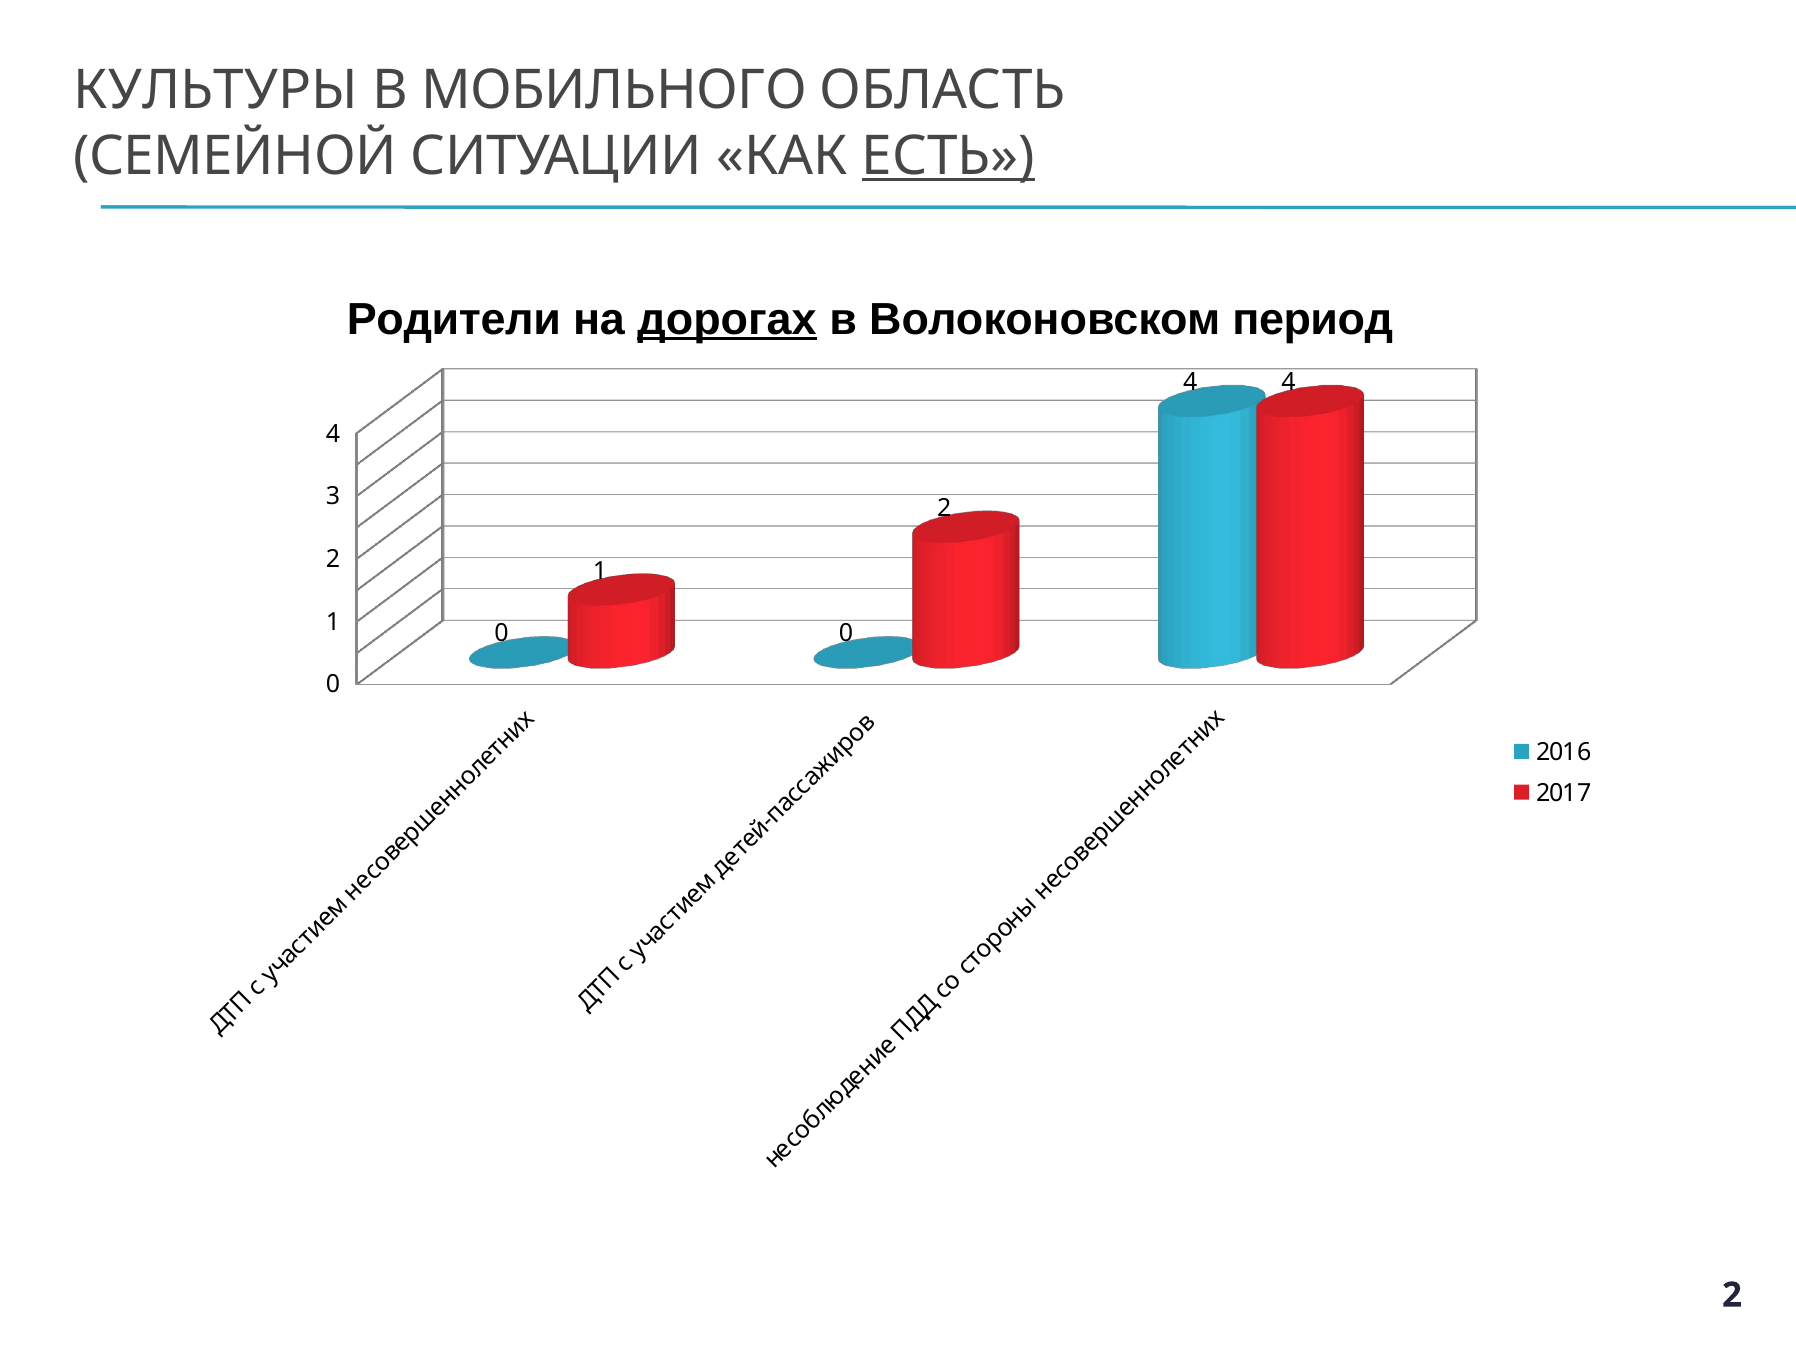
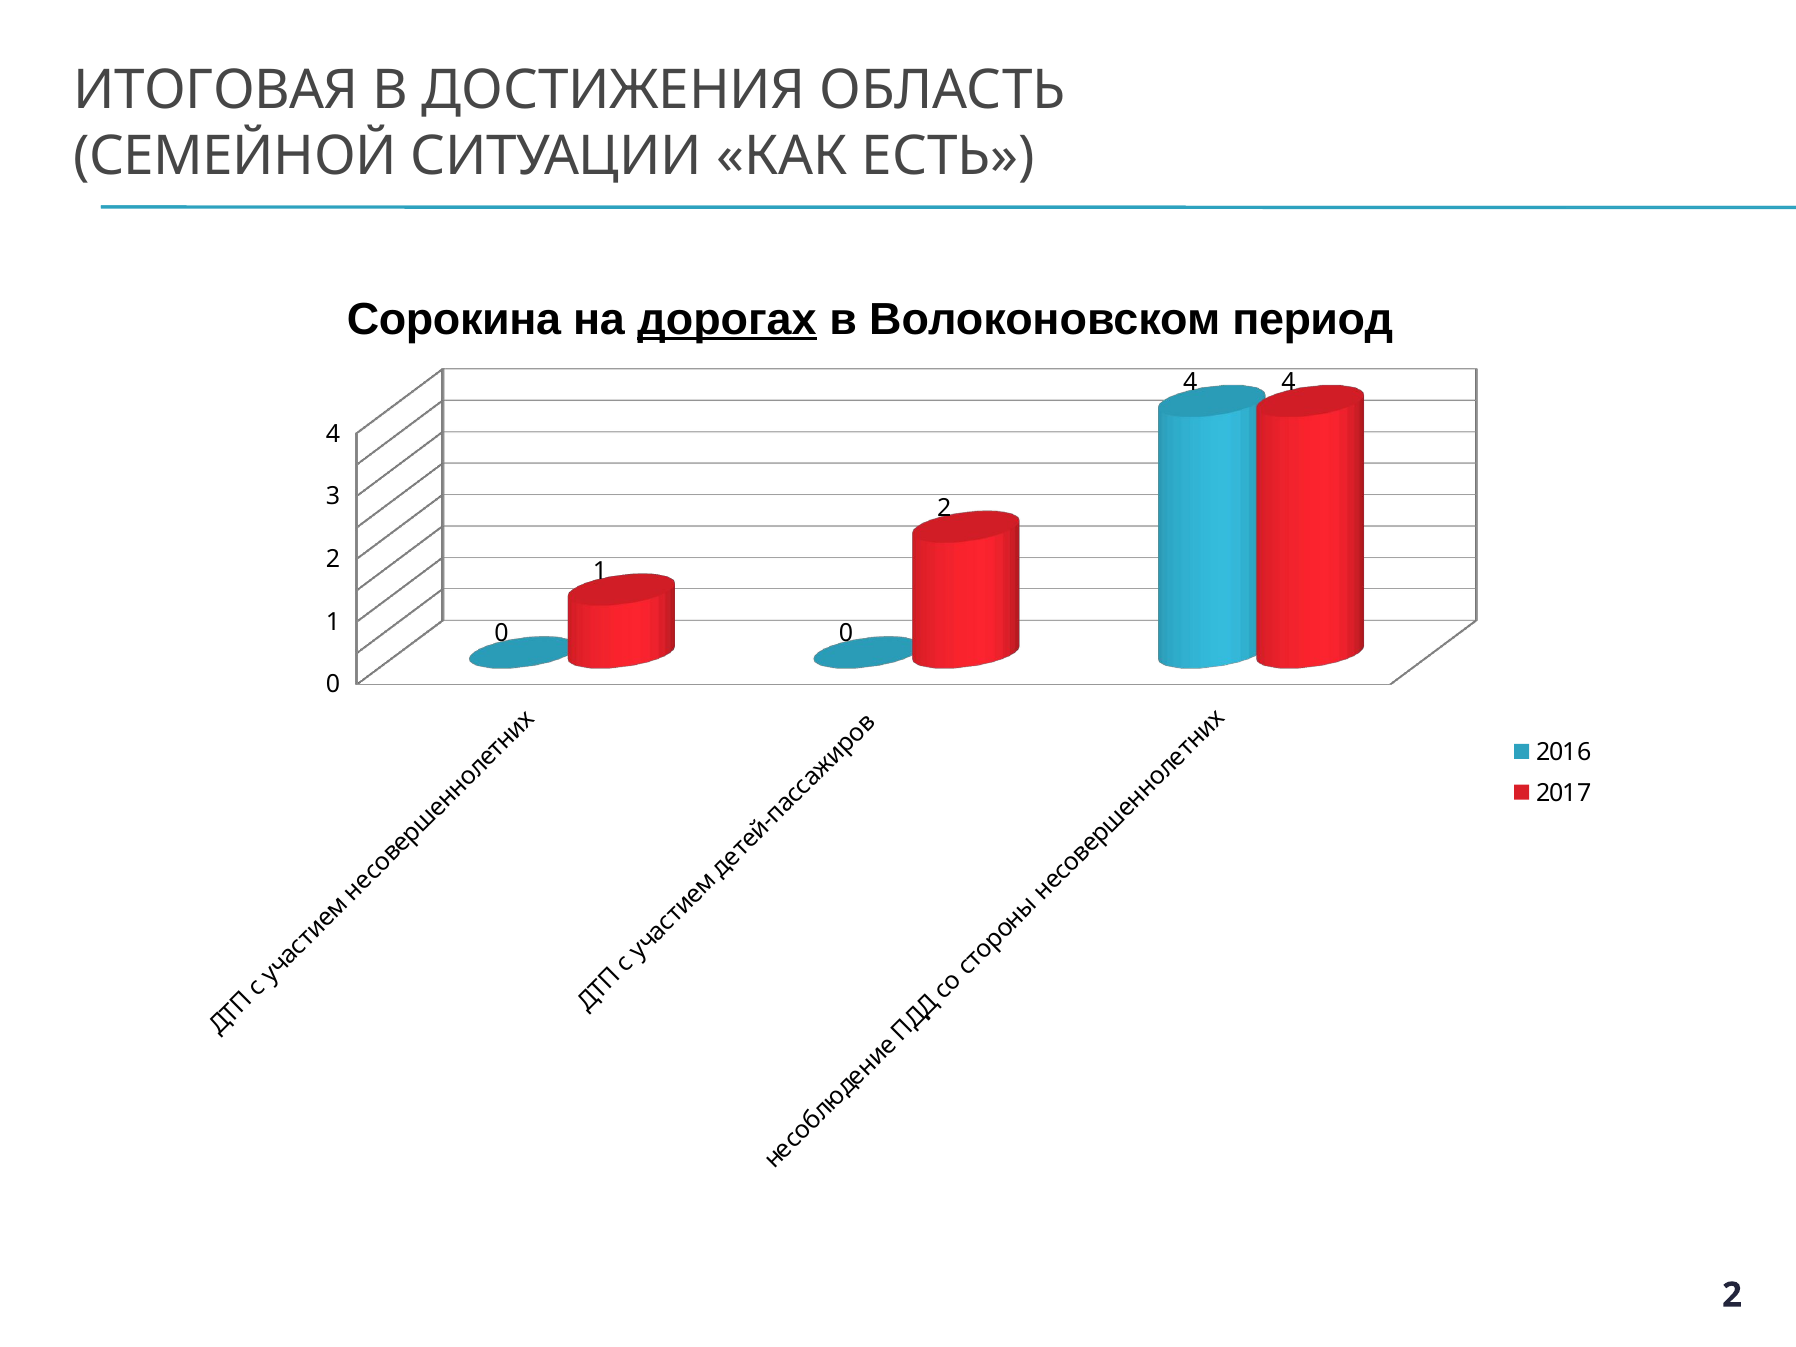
КУЛЬТУРЫ: КУЛЬТУРЫ -> ИТОГОВАЯ
МОБИЛЬНОГО: МОБИЛЬНОГО -> ДОСТИЖЕНИЯ
ЕСТЬ underline: present -> none
Родители: Родители -> Сорокина
